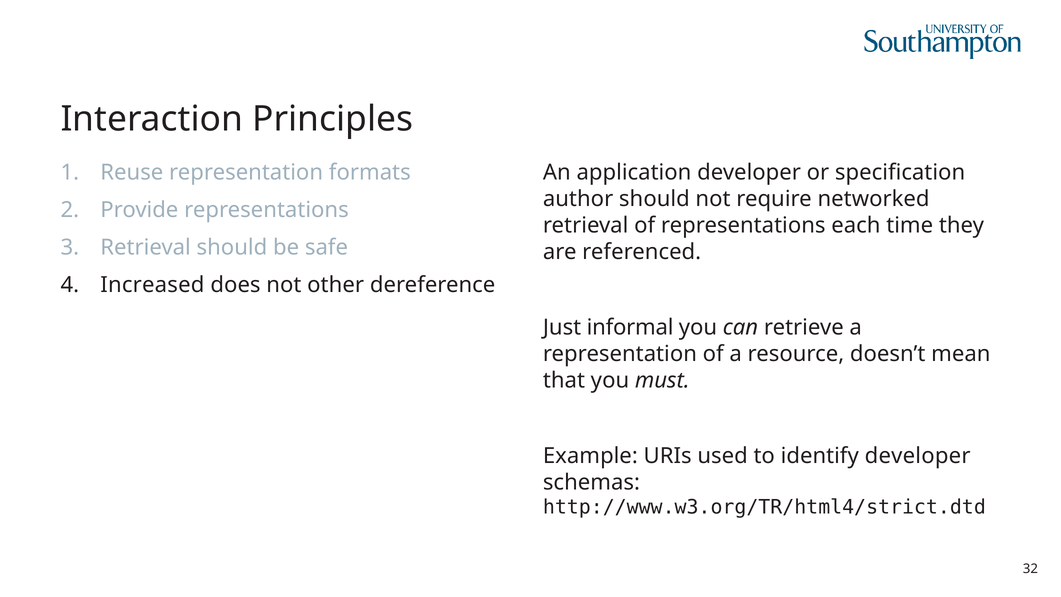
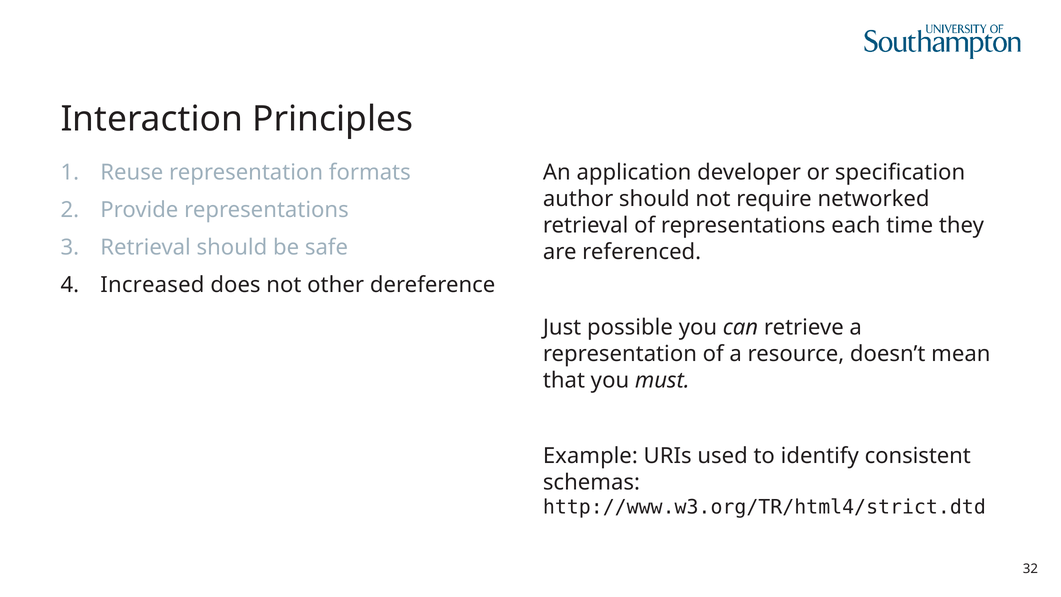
informal: informal -> possible
identify developer: developer -> consistent
